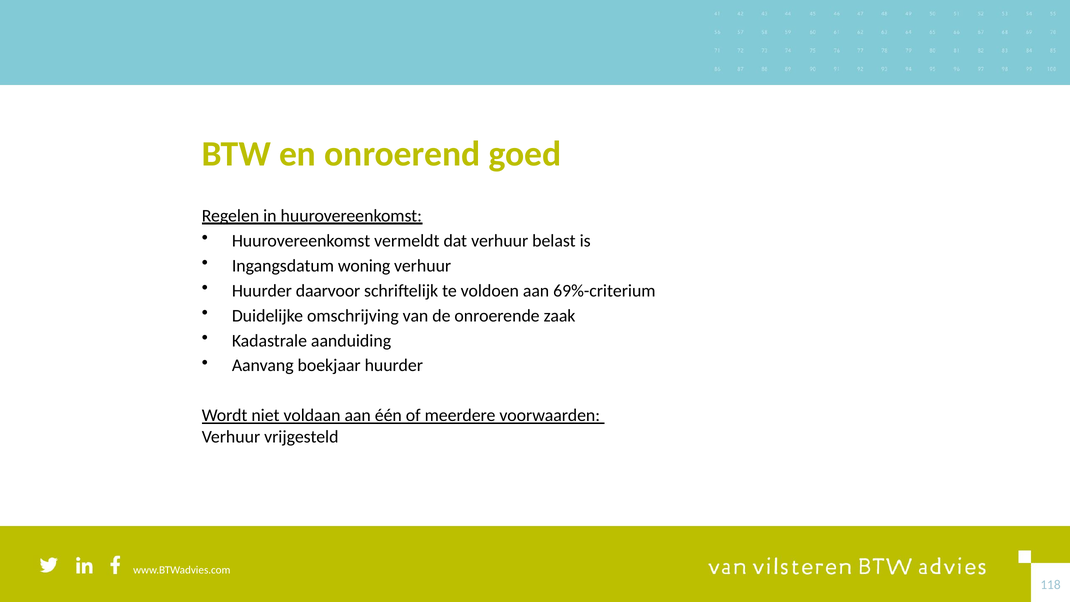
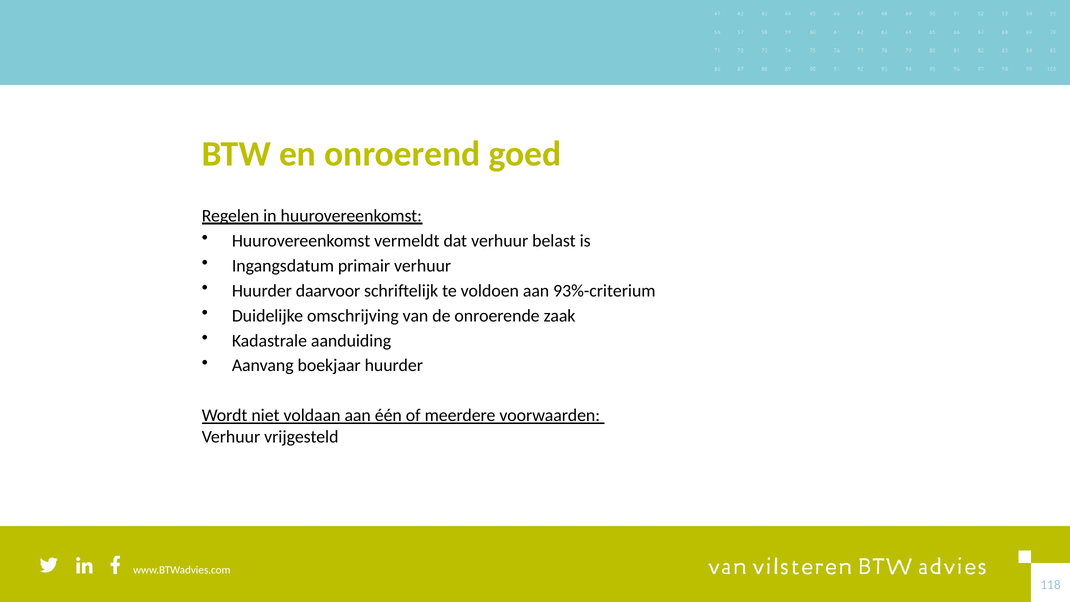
woning: woning -> primair
69%-criterium: 69%-criterium -> 93%-criterium
